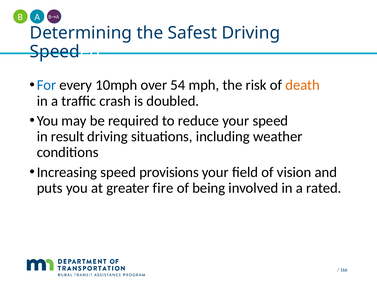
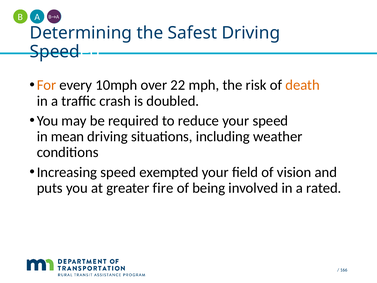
For colour: blue -> orange
54: 54 -> 22
result: result -> mean
provisions: provisions -> exempted
